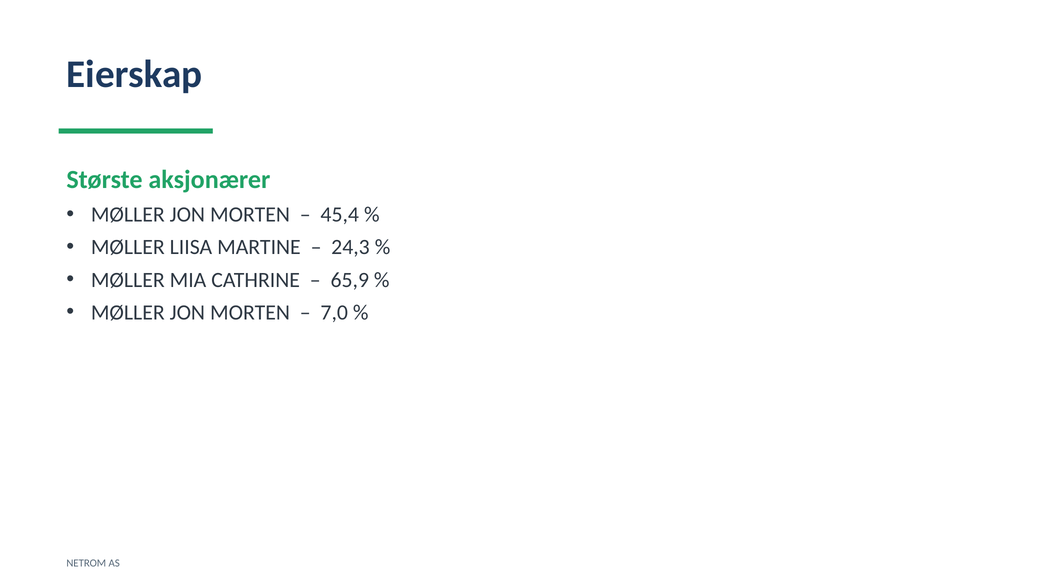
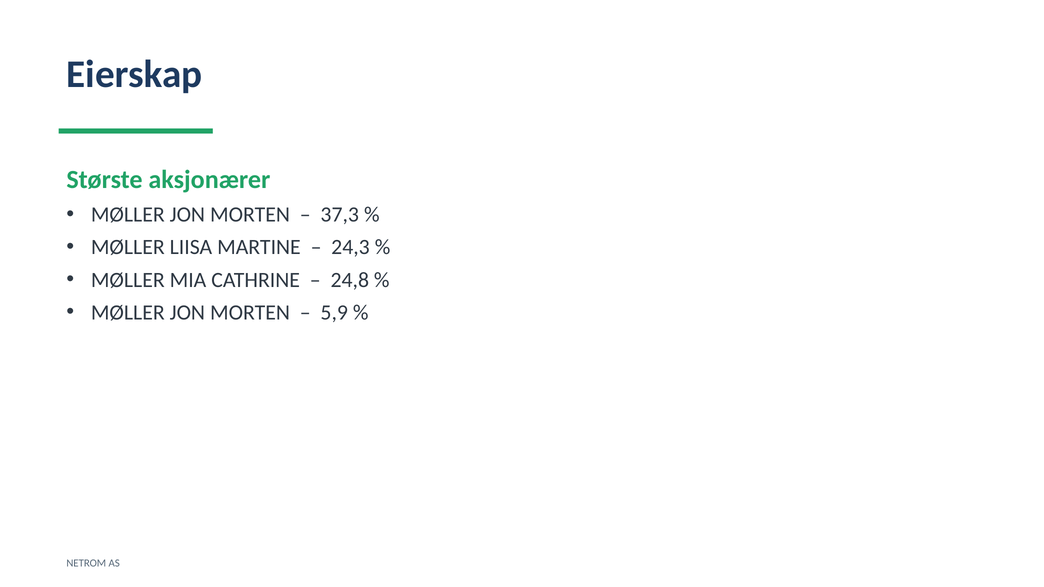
45,4: 45,4 -> 37,3
65,9: 65,9 -> 24,8
7,0: 7,0 -> 5,9
